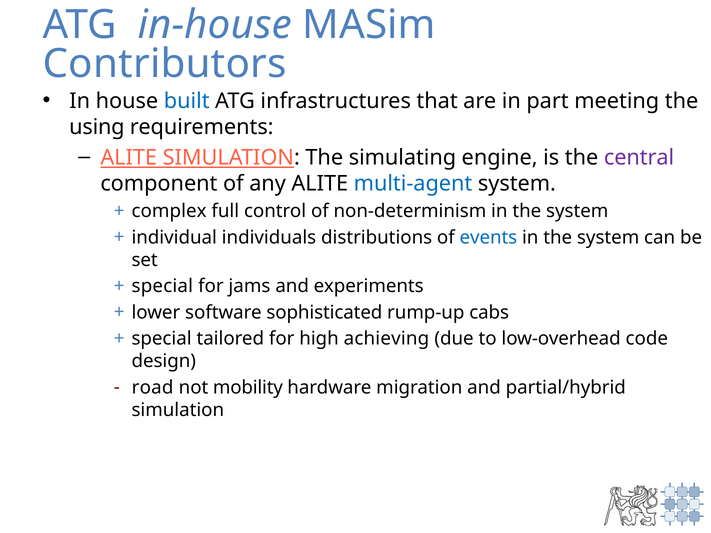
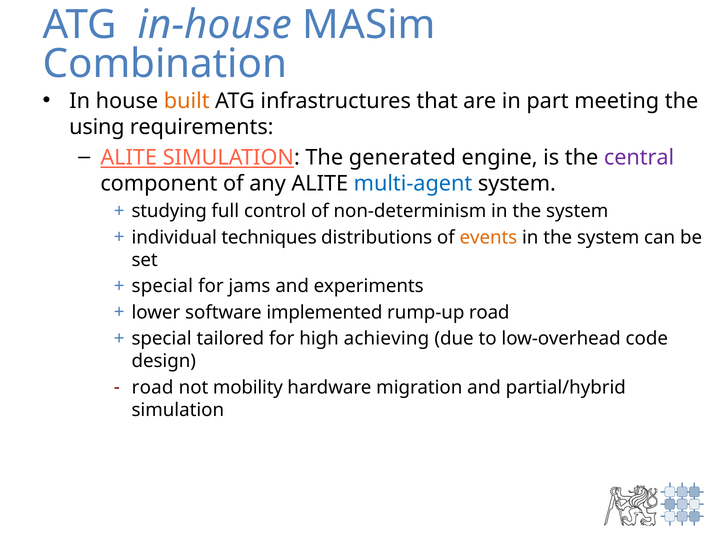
Contributors: Contributors -> Combination
built colour: blue -> orange
simulating: simulating -> generated
complex: complex -> studying
individuals: individuals -> techniques
events colour: blue -> orange
sophisticated: sophisticated -> implemented
rump-up cabs: cabs -> road
